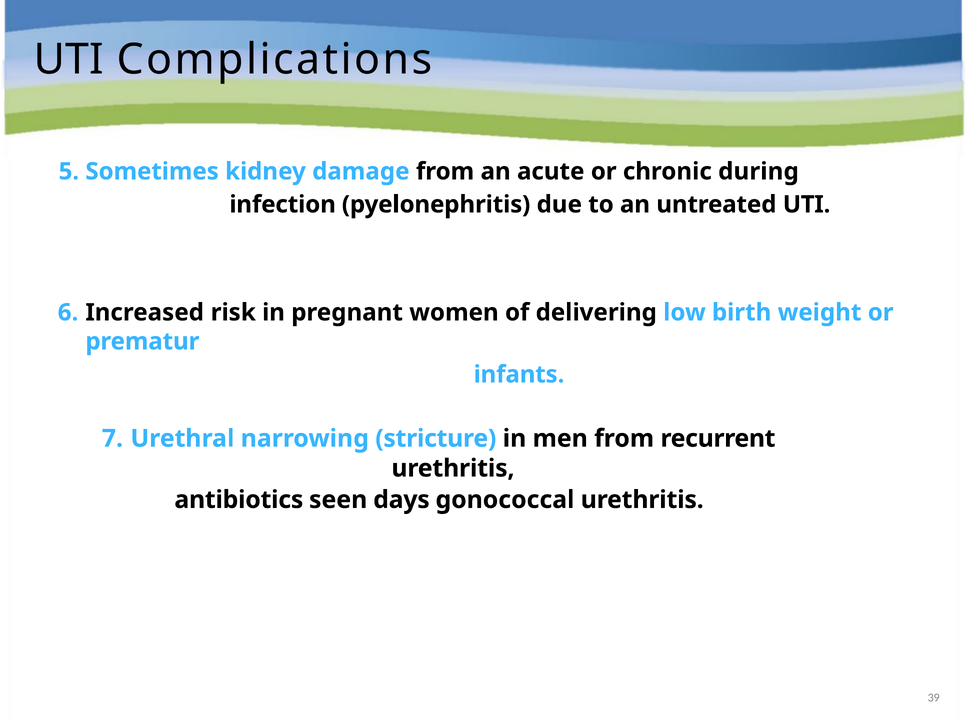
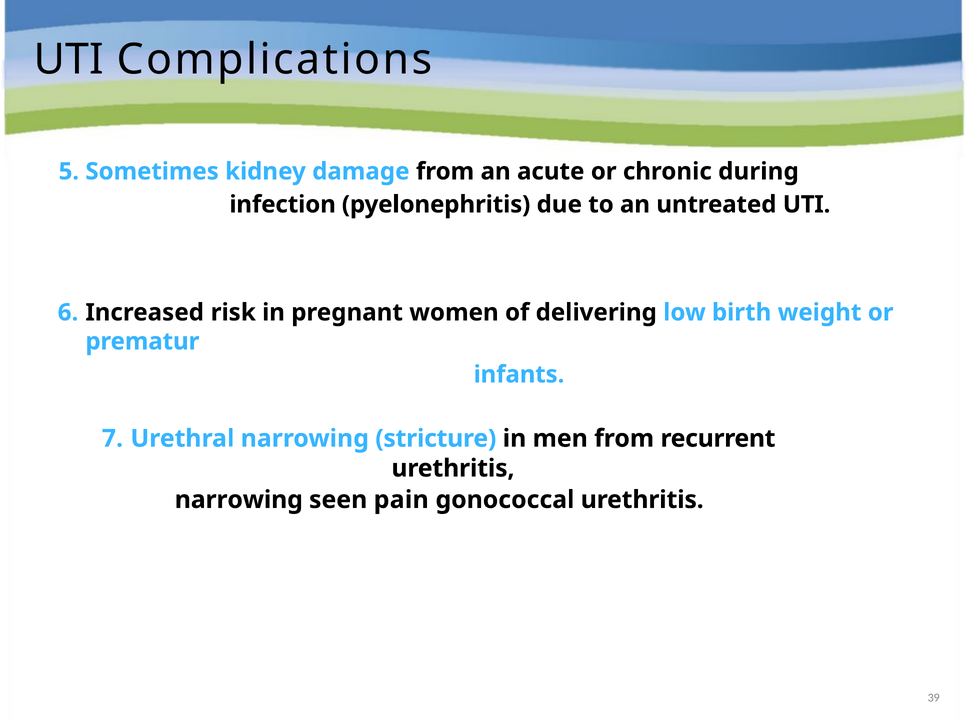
antibiotics at (239, 500): antibiotics -> narrowing
days: days -> pain
